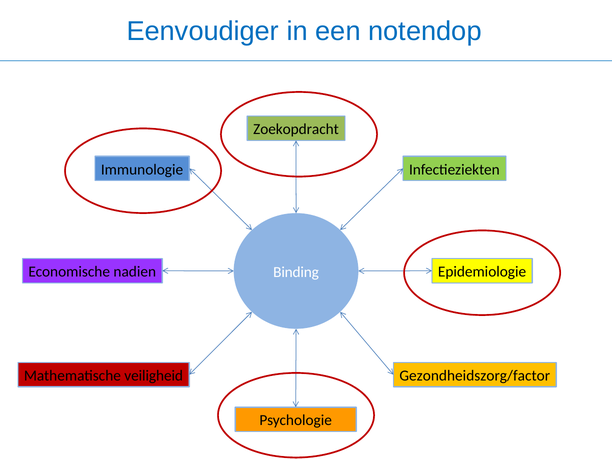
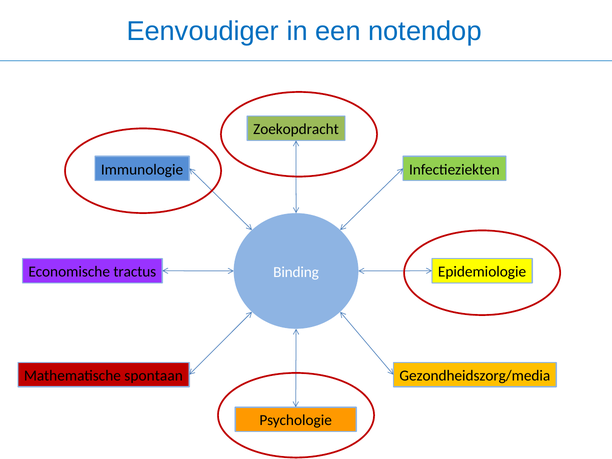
nadien: nadien -> tractus
veiligheid: veiligheid -> spontaan
Gezondheidszorg/factor: Gezondheidszorg/factor -> Gezondheidszorg/media
